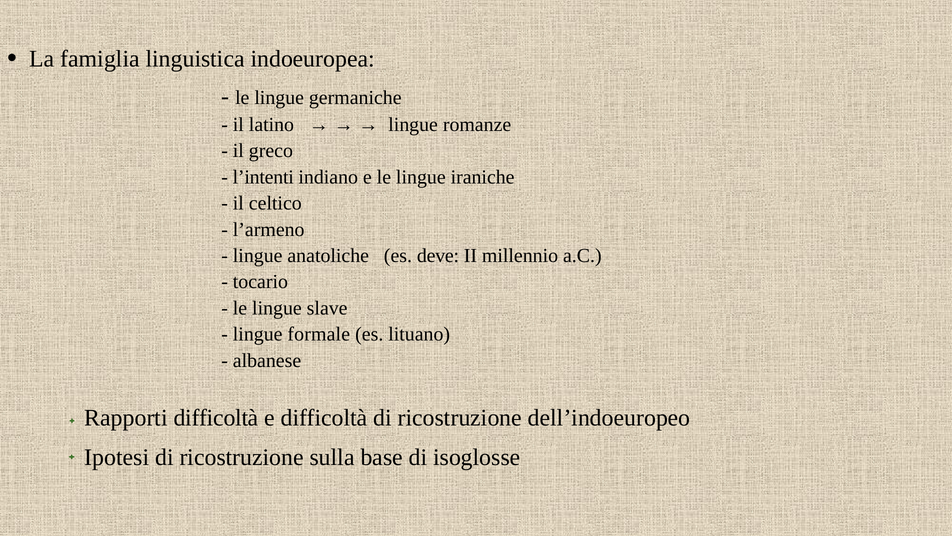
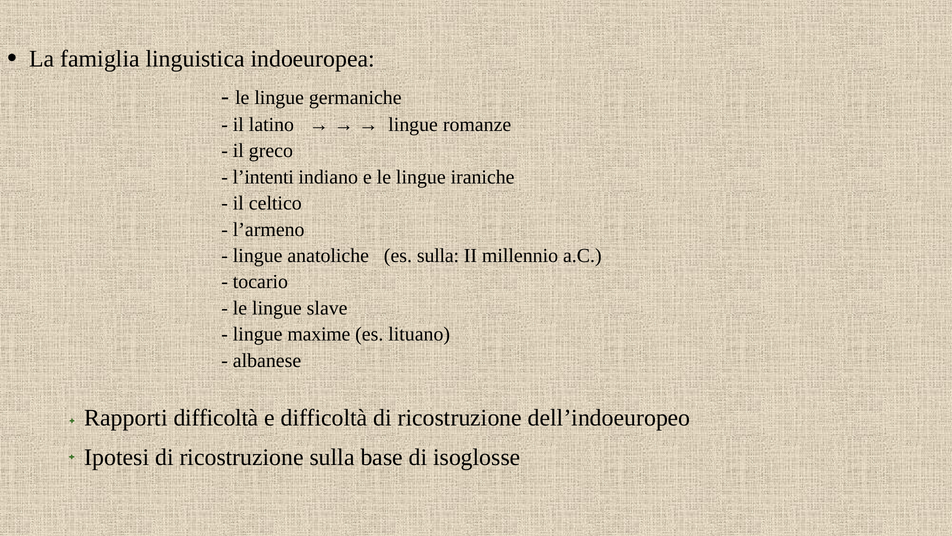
es deve: deve -> sulla
formale: formale -> maxime
